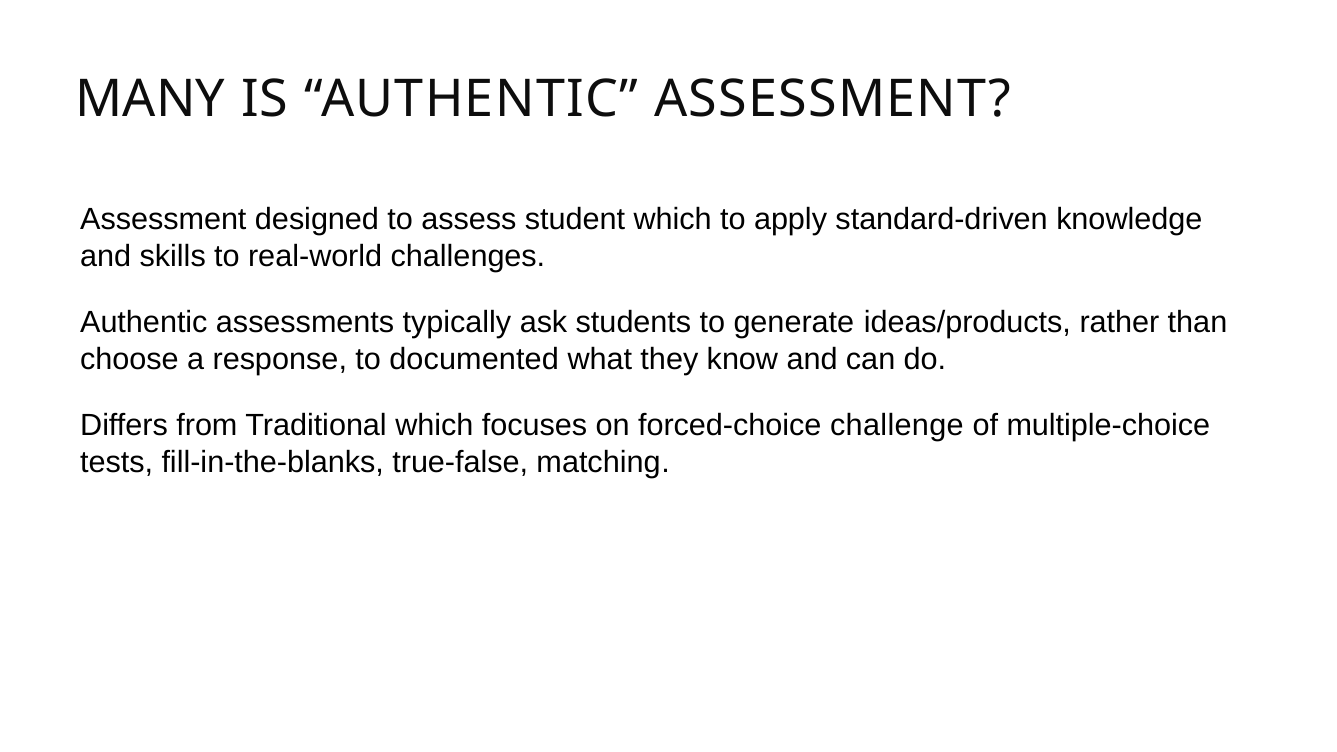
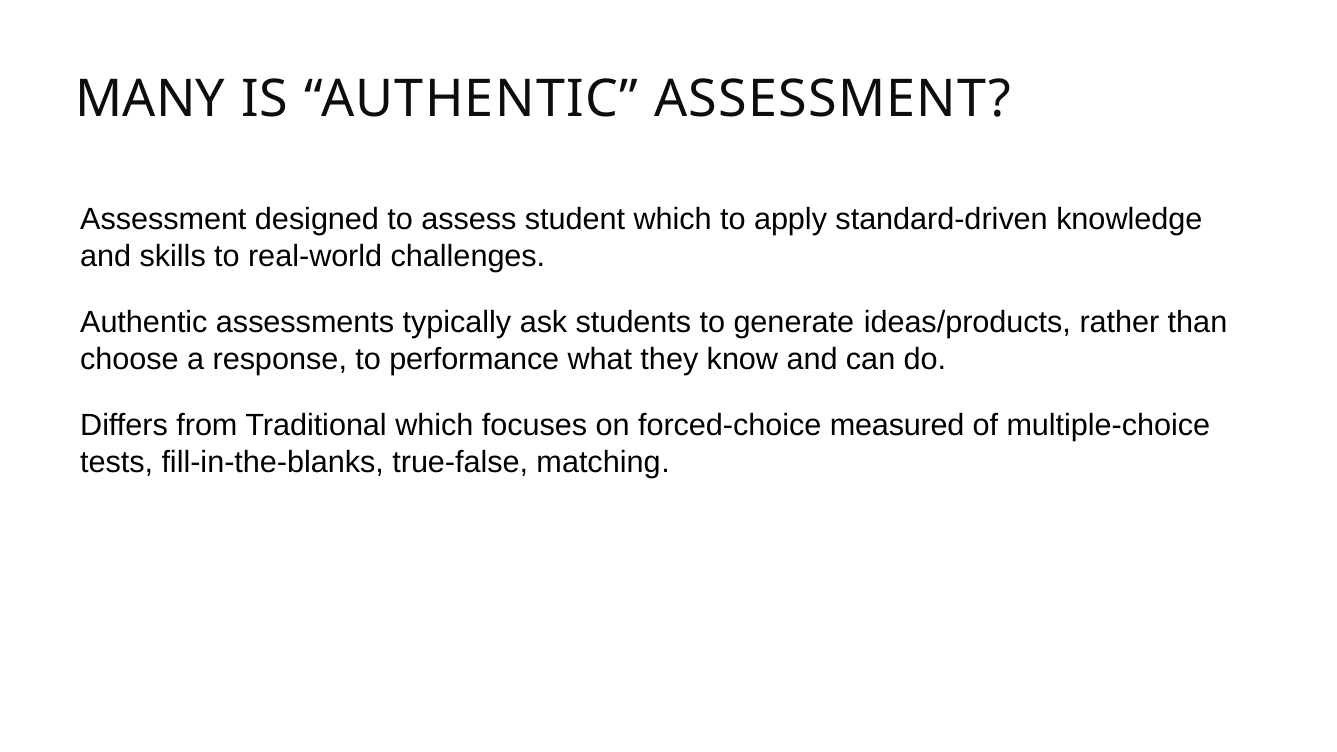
documented: documented -> performance
challenge: challenge -> measured
